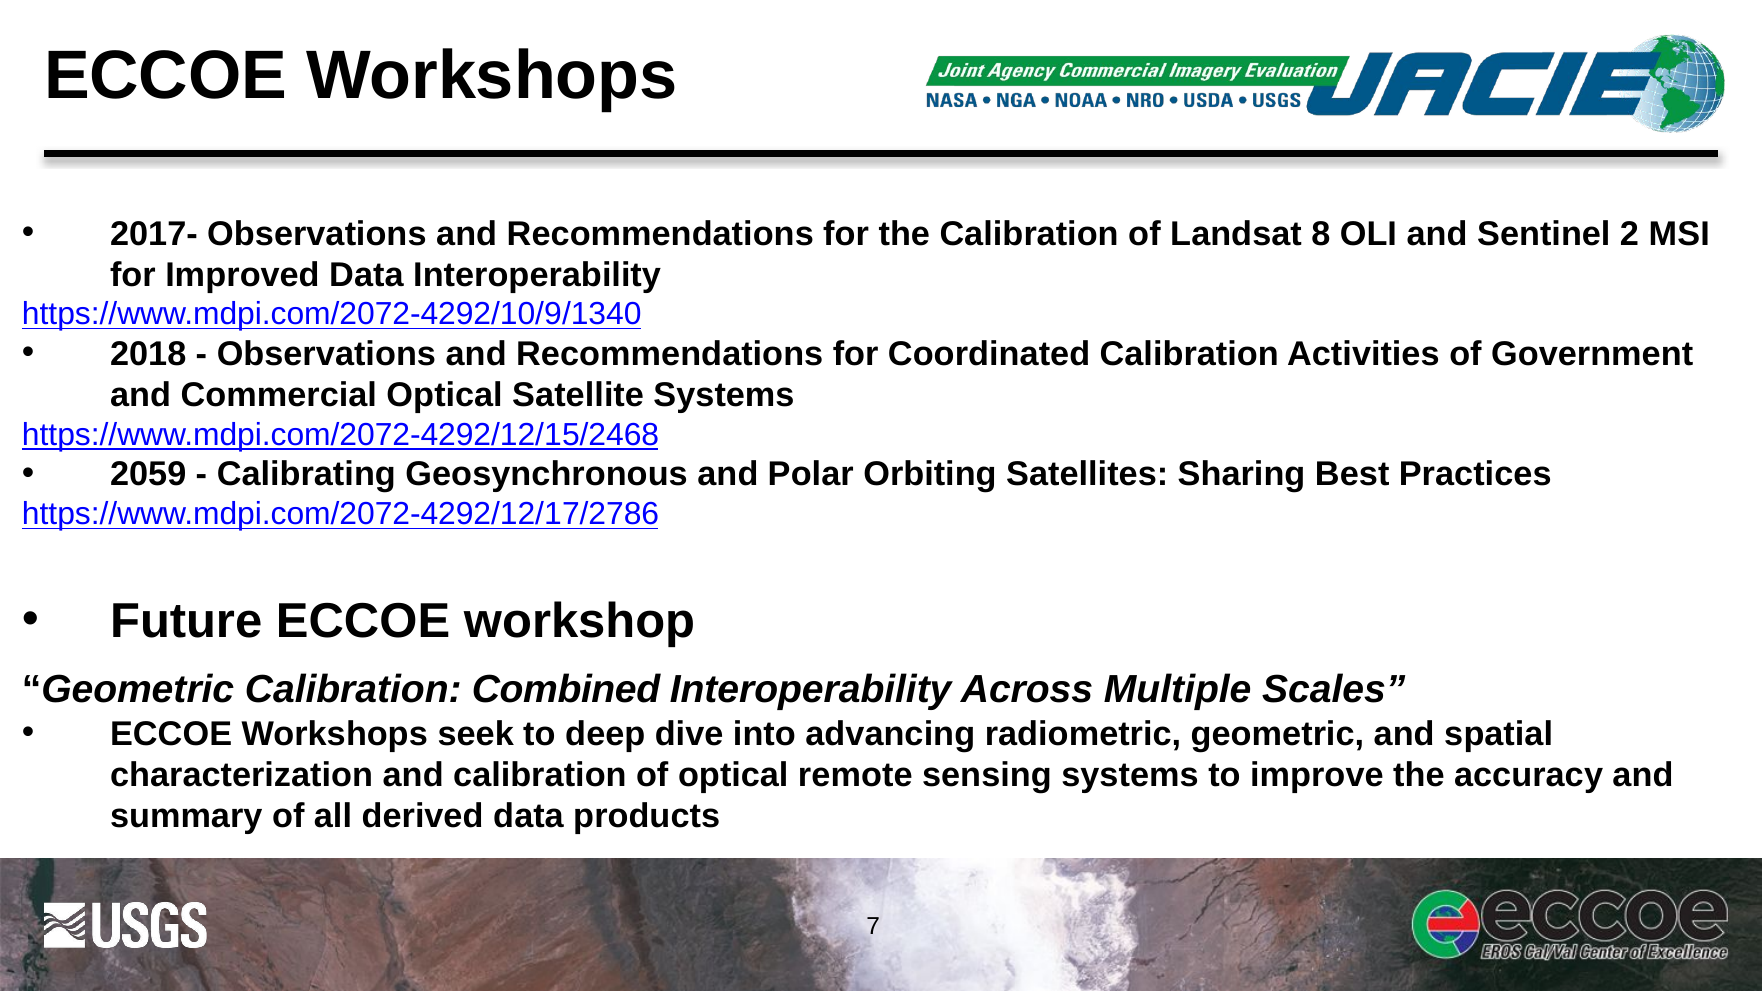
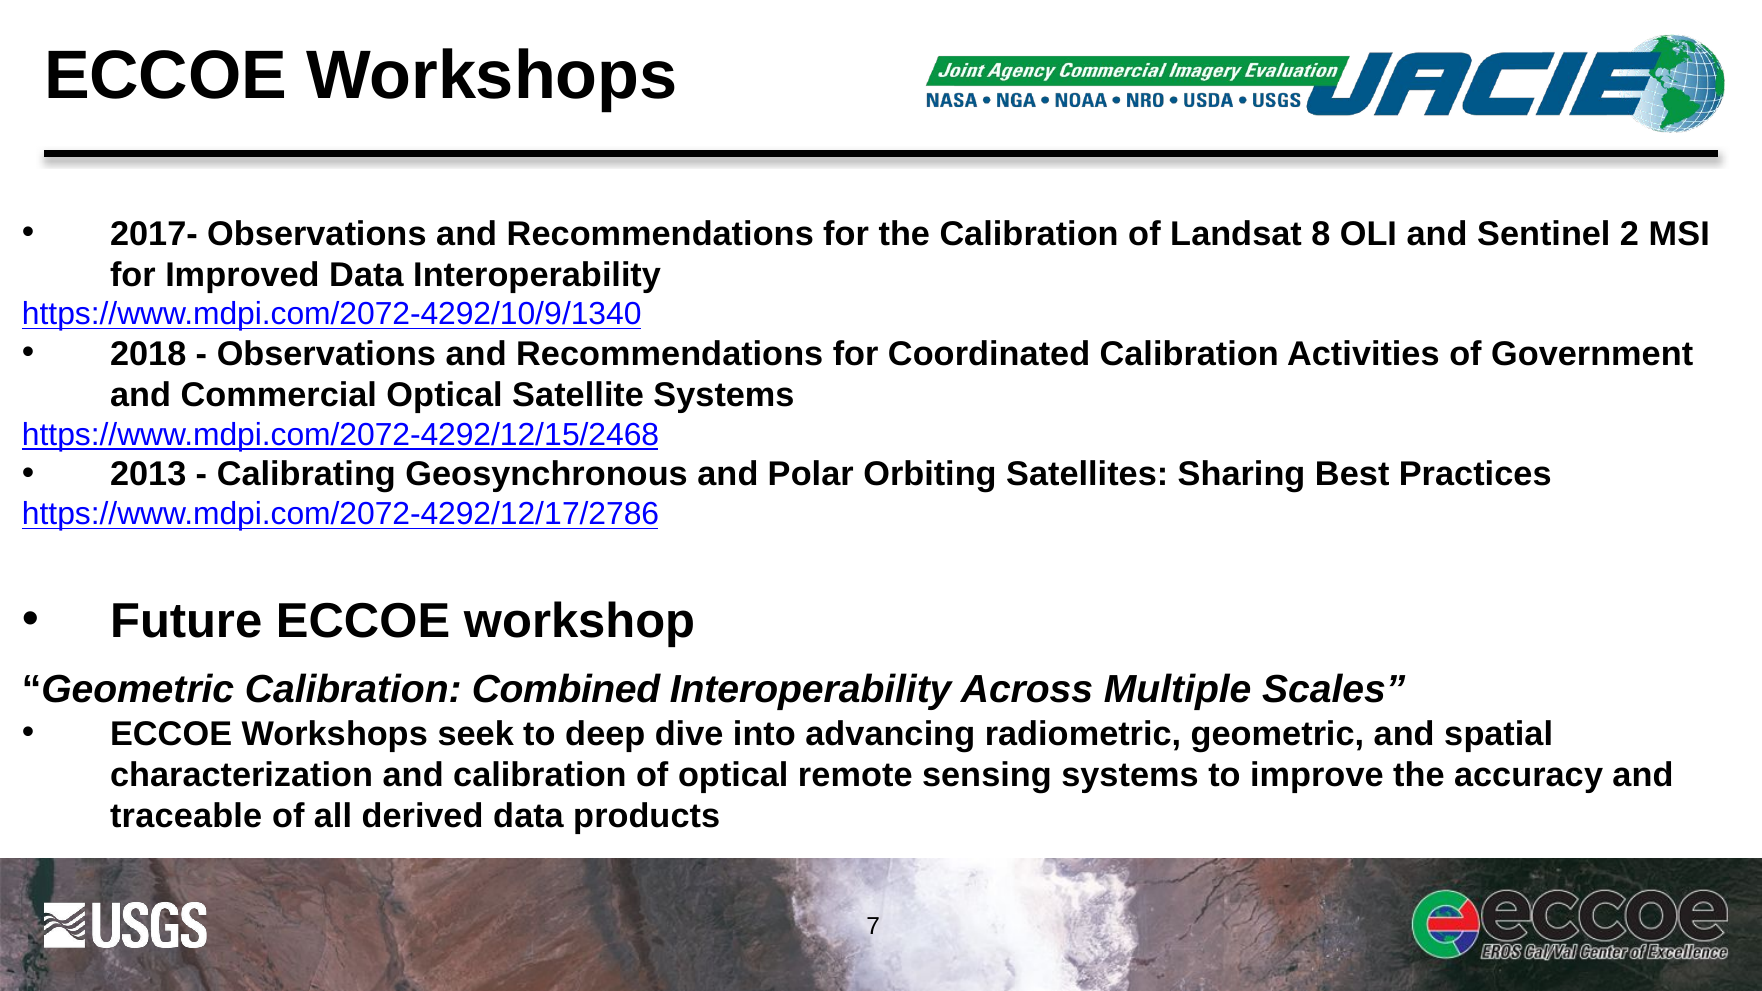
2059: 2059 -> 2013
summary: summary -> traceable
